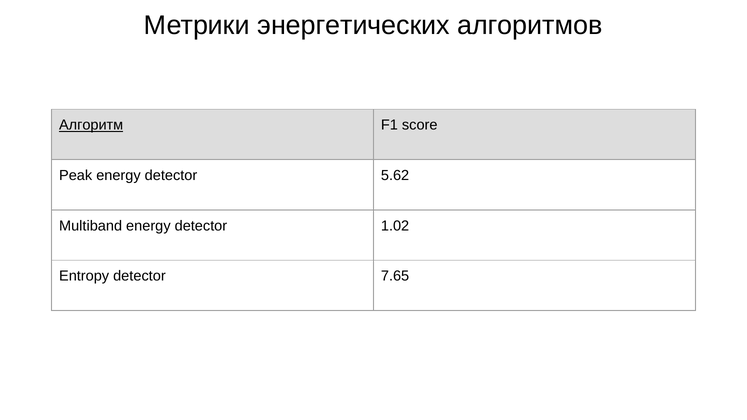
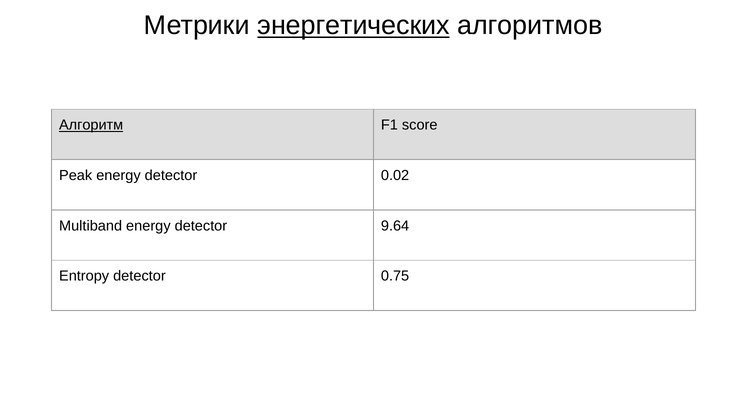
энергетических underline: none -> present
5.62: 5.62 -> 0.02
1.02: 1.02 -> 9.64
7.65: 7.65 -> 0.75
